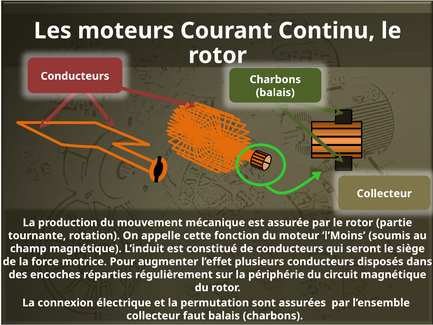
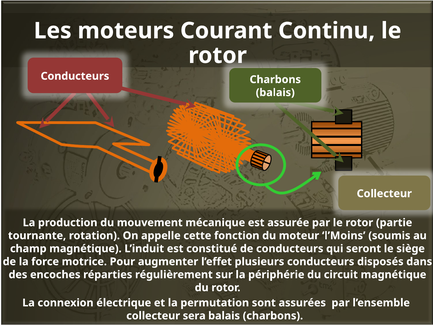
faut: faut -> sera
